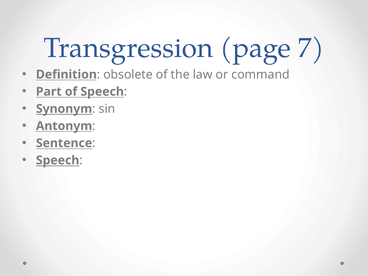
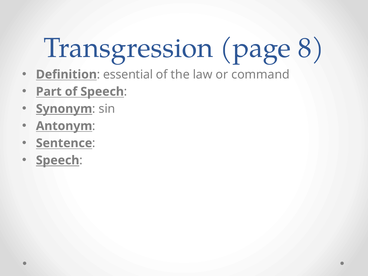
7: 7 -> 8
obsolete: obsolete -> essential
